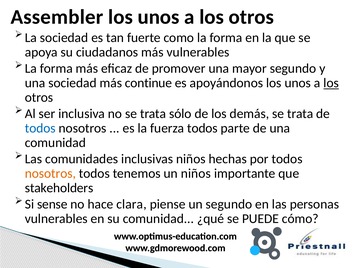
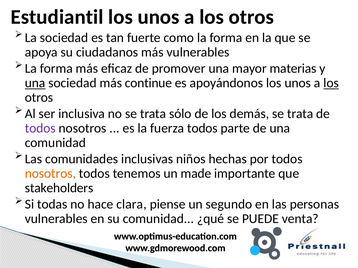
Assembler: Assembler -> Estudiantil
mayor segundo: segundo -> materias
una at (35, 83) underline: none -> present
todos at (40, 129) colour: blue -> purple
un niños: niños -> made
sense: sense -> todas
cómo: cómo -> venta
